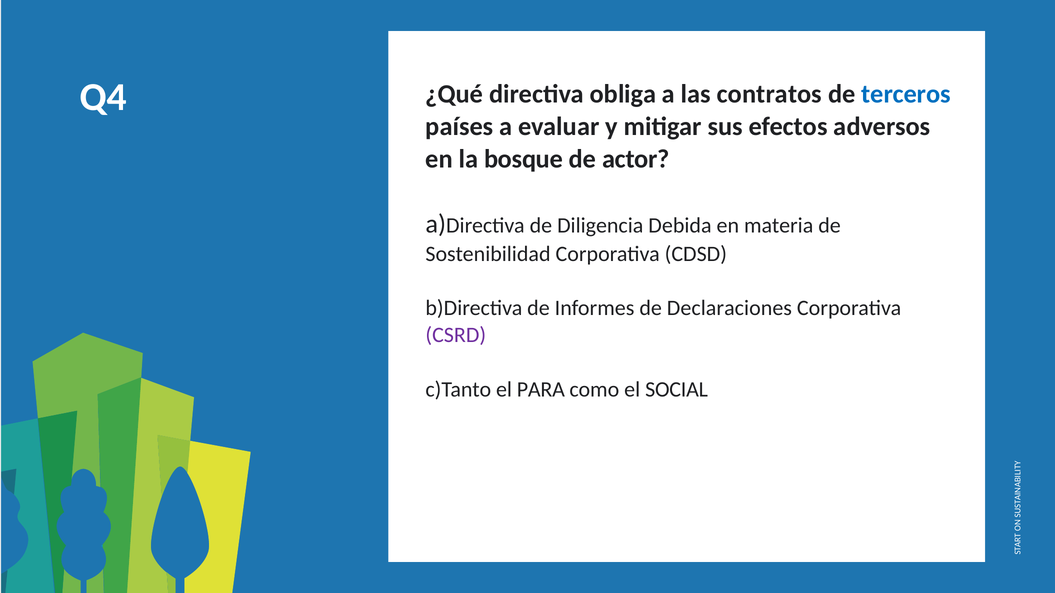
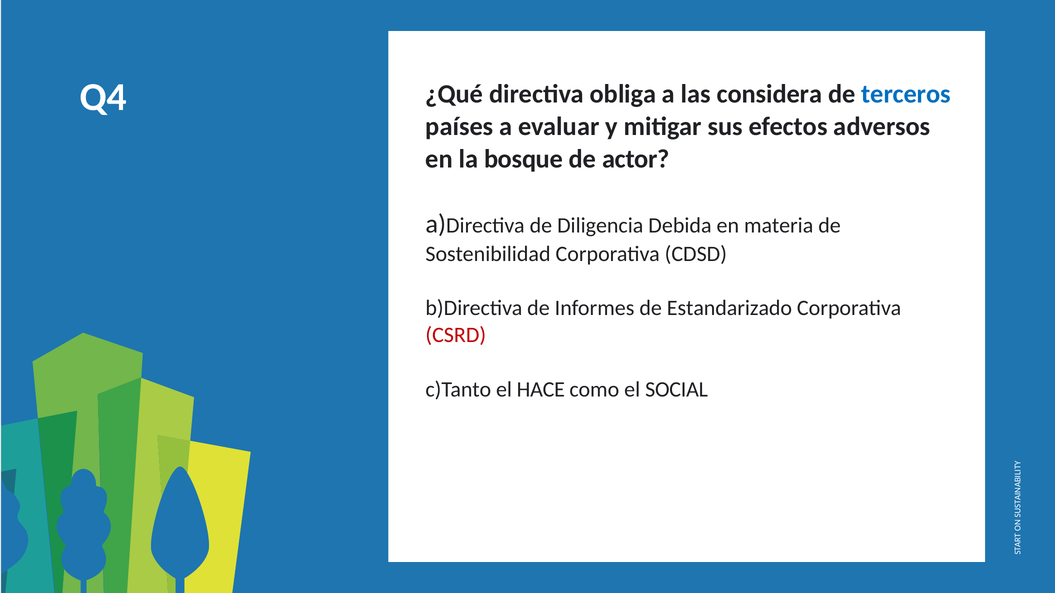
contratos: contratos -> considera
Declaraciones: Declaraciones -> Estandarizado
CSRD colour: purple -> red
PARA: PARA -> HACE
